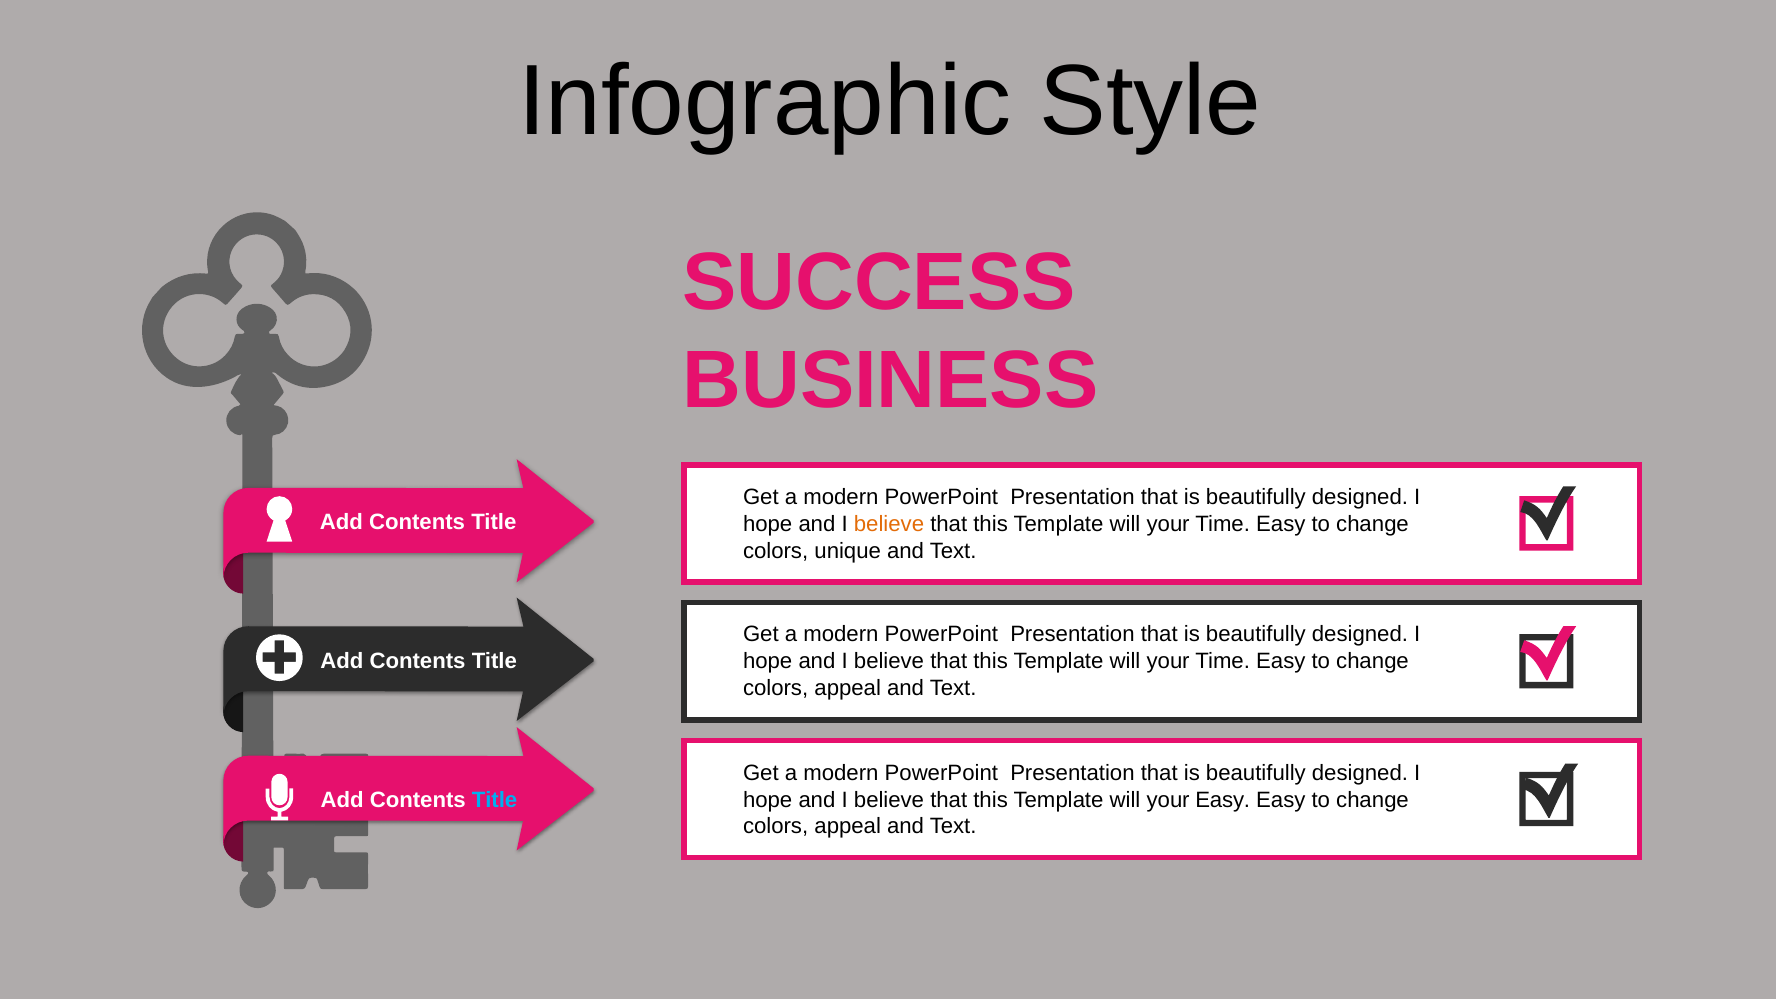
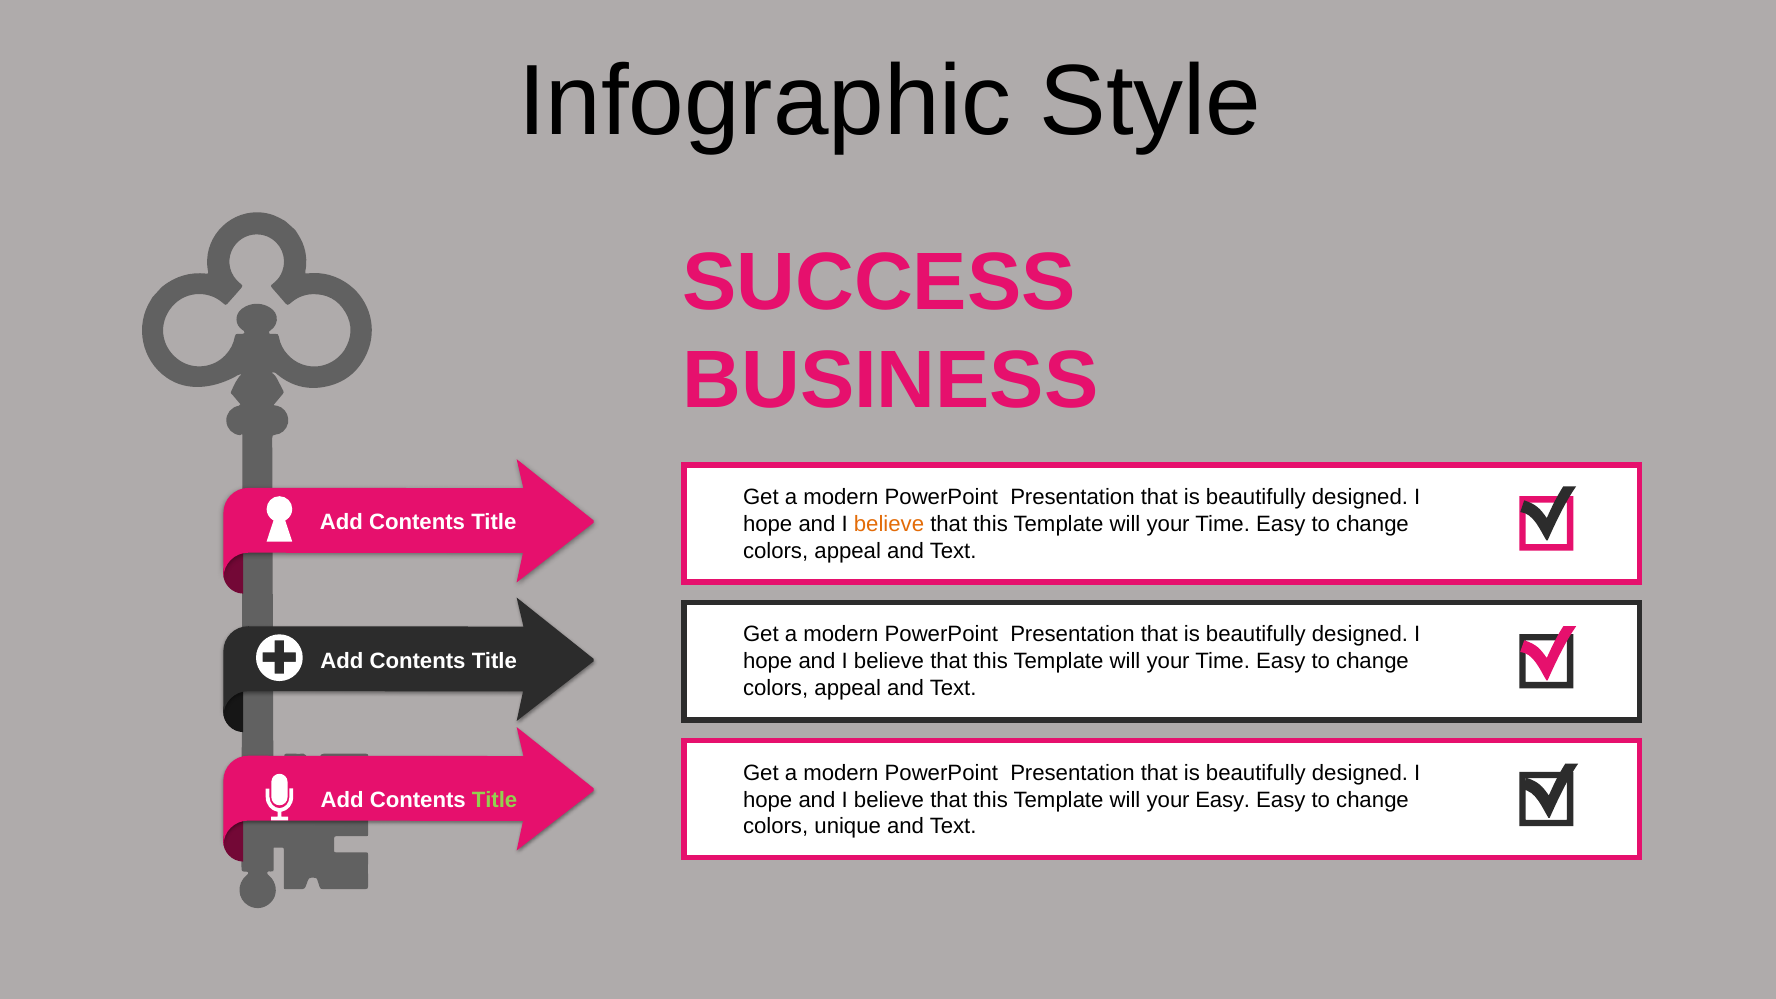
unique at (848, 551): unique -> appeal
Title at (495, 800) colour: light blue -> light green
appeal at (848, 827): appeal -> unique
